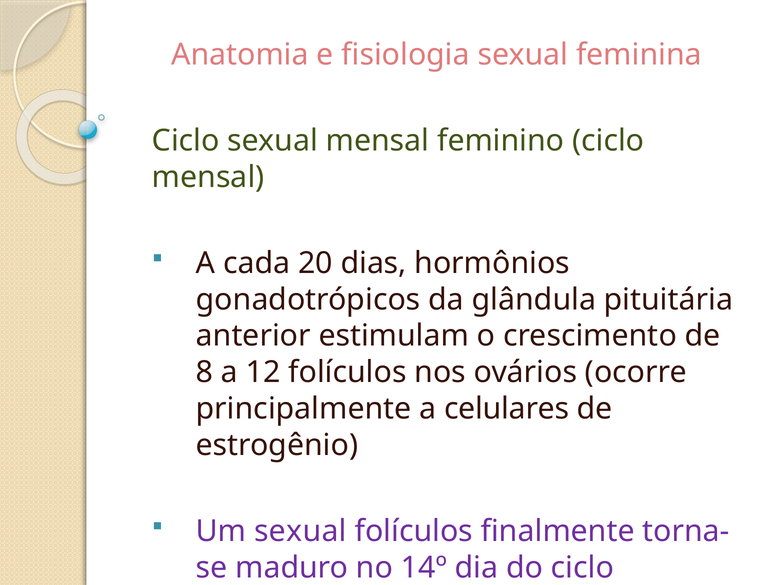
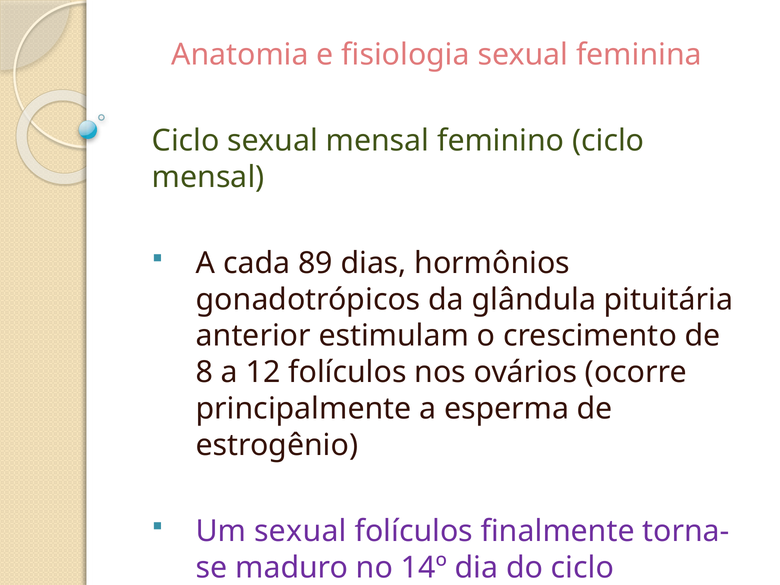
20: 20 -> 89
celulares: celulares -> esperma
